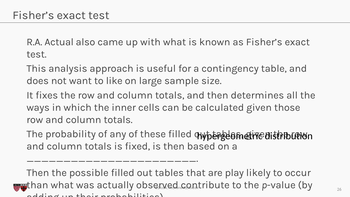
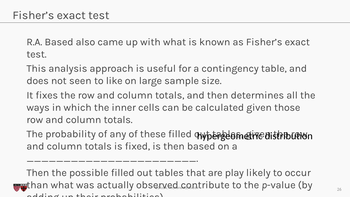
R.A Actual: Actual -> Based
want: want -> seen
